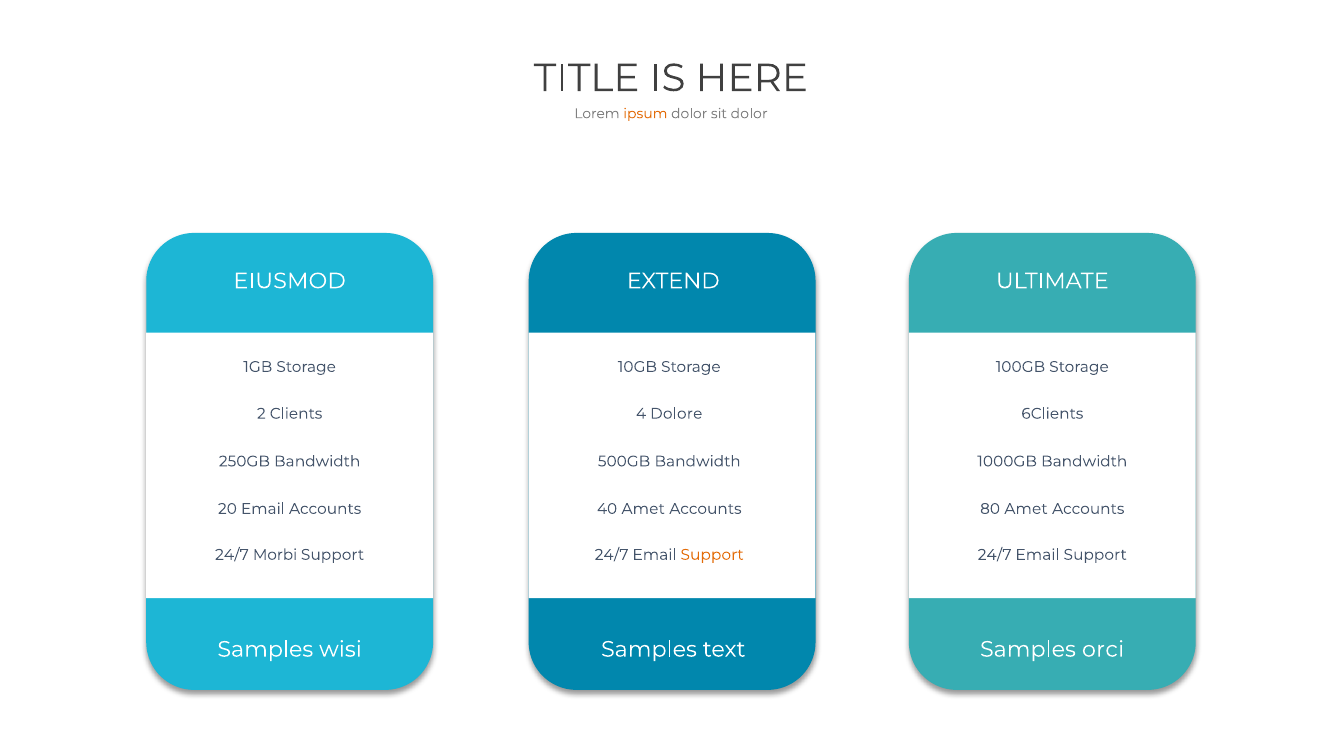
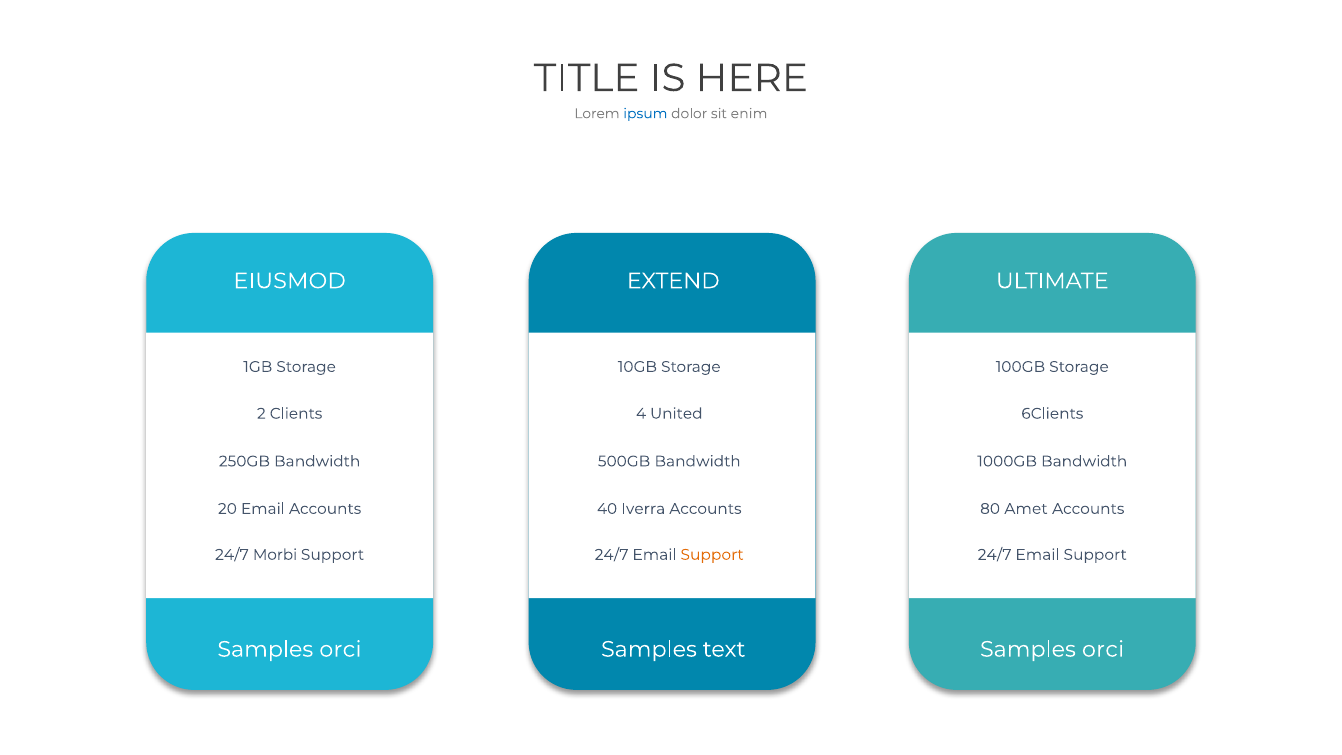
ipsum colour: orange -> blue
sit dolor: dolor -> enim
Dolore: Dolore -> United
40 Amet: Amet -> Iverra
wisi at (340, 649): wisi -> orci
